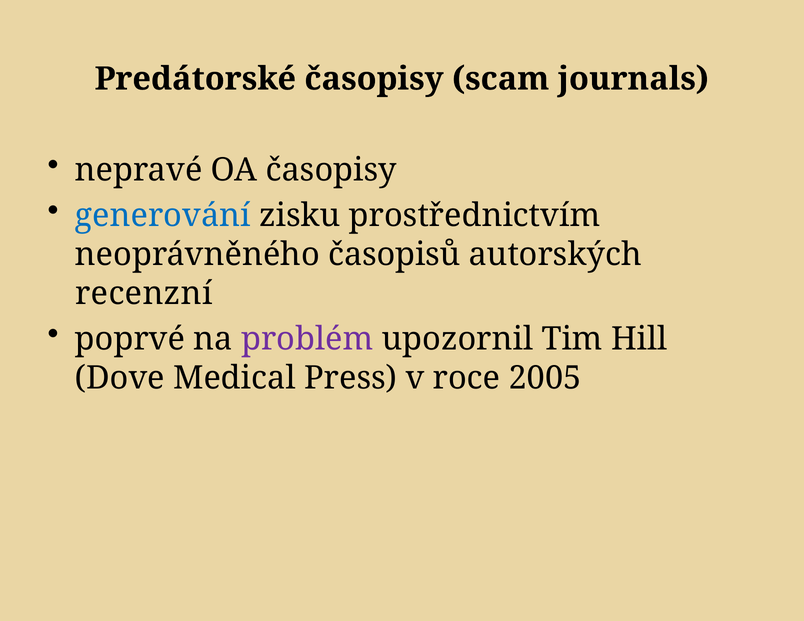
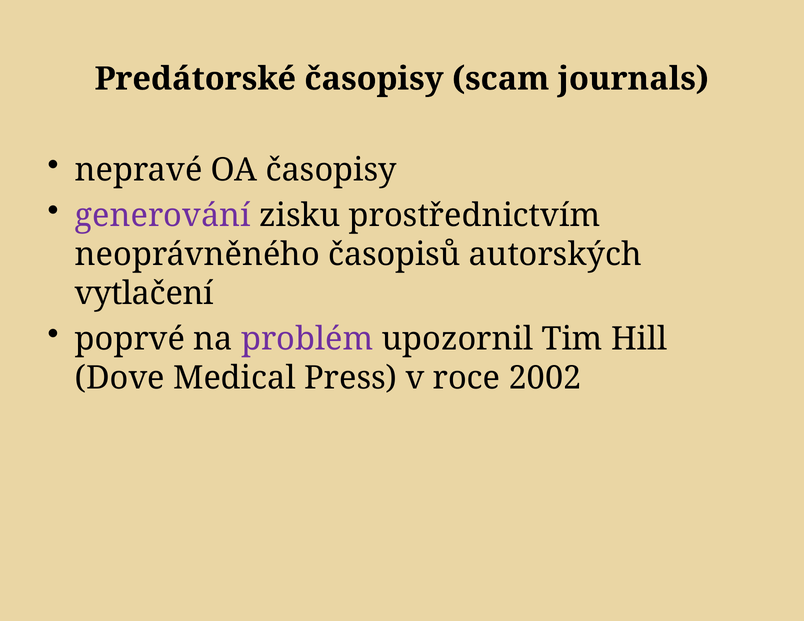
generování colour: blue -> purple
recenzní: recenzní -> vytlačení
2005: 2005 -> 2002
